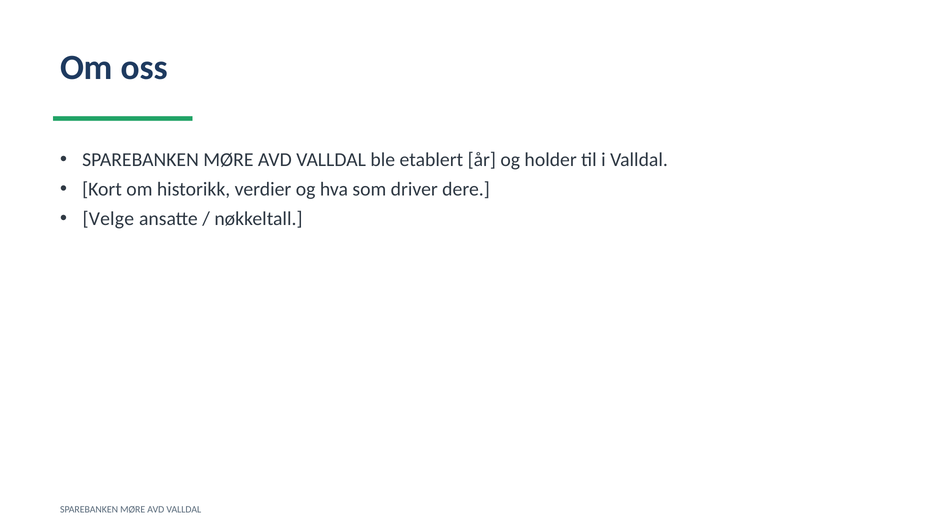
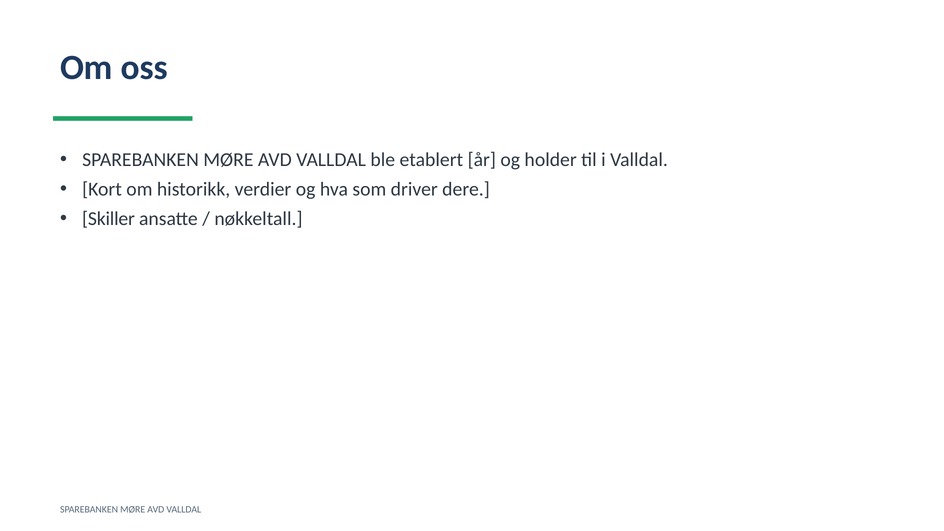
Velge: Velge -> Skiller
